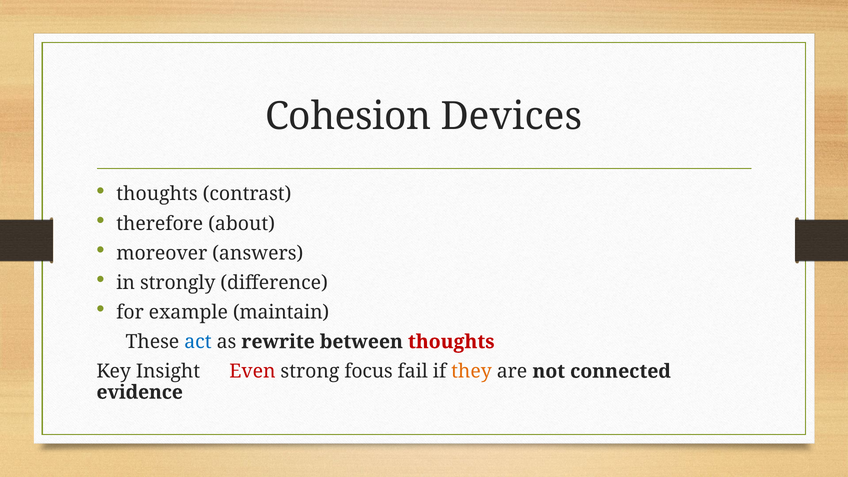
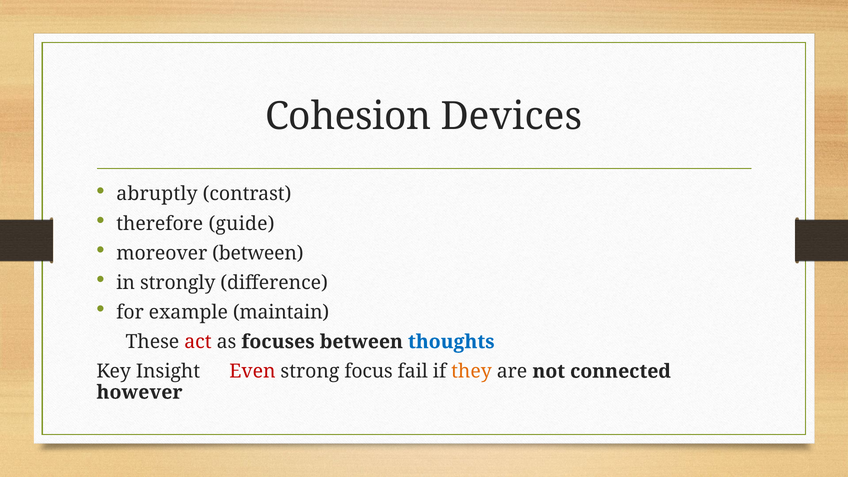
thoughts at (157, 194): thoughts -> abruptly
about: about -> guide
moreover answers: answers -> between
act colour: blue -> red
rewrite: rewrite -> focuses
thoughts at (451, 342) colour: red -> blue
evidence: evidence -> however
